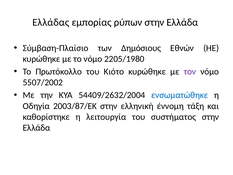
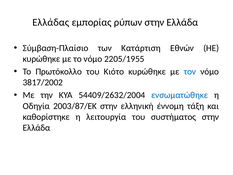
Δημόσιους: Δημόσιους -> Κατάρτιση
2205/1980: 2205/1980 -> 2205/1955
τον colour: purple -> blue
5507/2002: 5507/2002 -> 3817/2002
